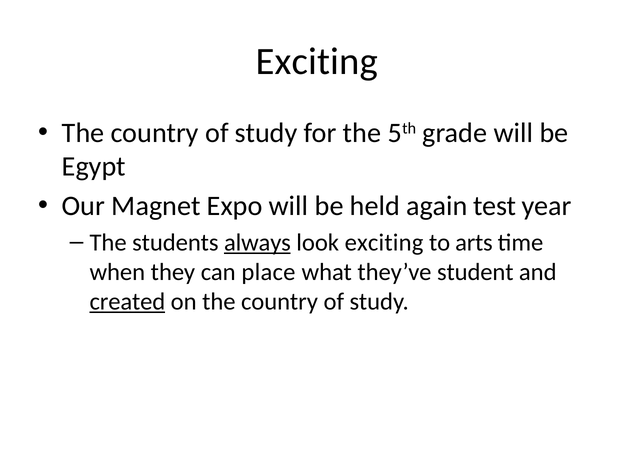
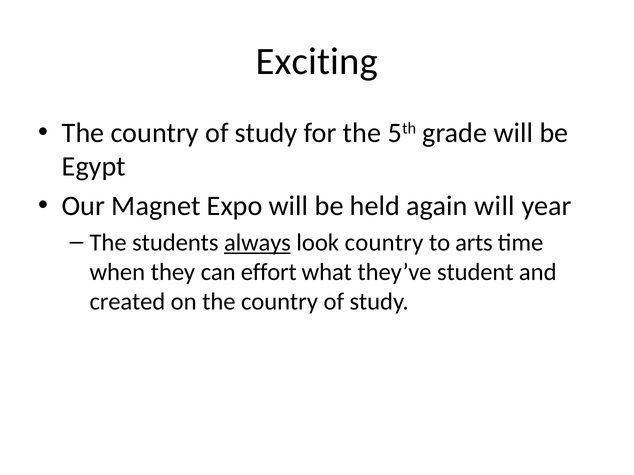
again test: test -> will
look exciting: exciting -> country
place: place -> effort
created underline: present -> none
